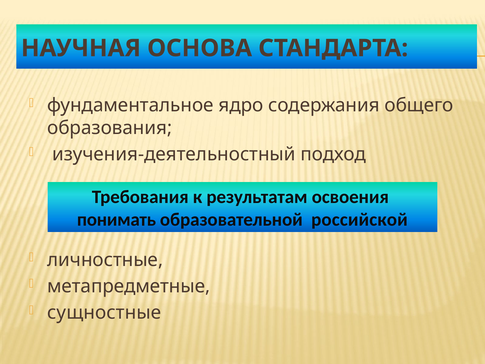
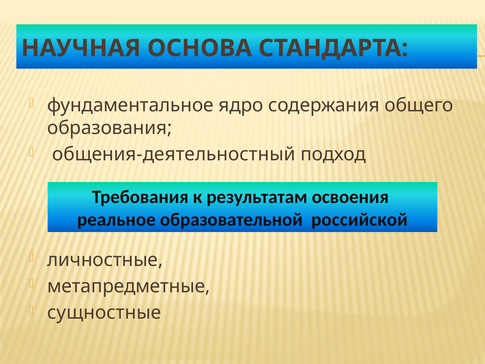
изучения-деятельностный: изучения-деятельностный -> общения-деятельностный
понимать: понимать -> реальное
